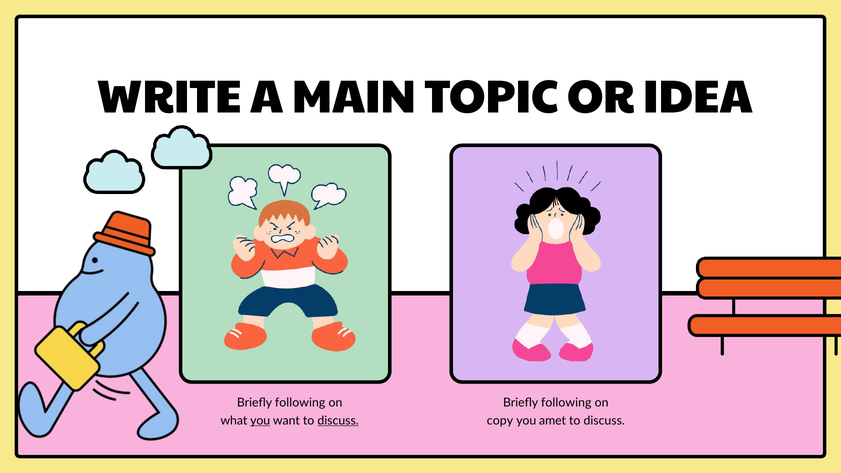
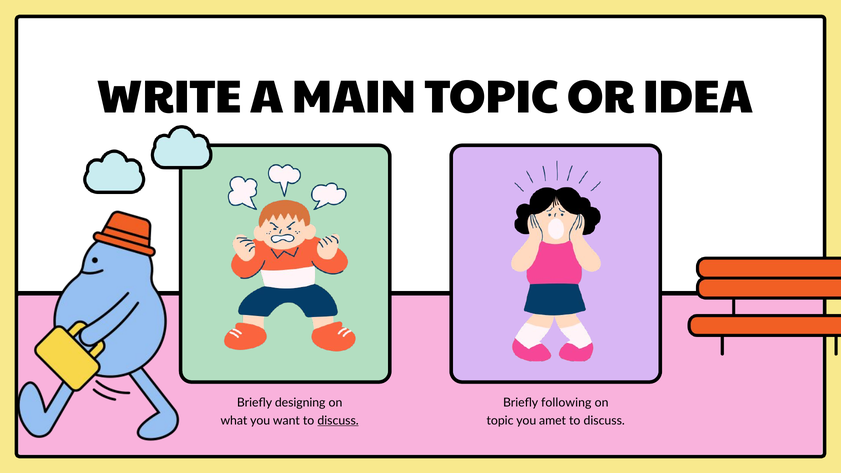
following at (300, 403): following -> designing
you at (260, 421) underline: present -> none
copy at (500, 421): copy -> topic
